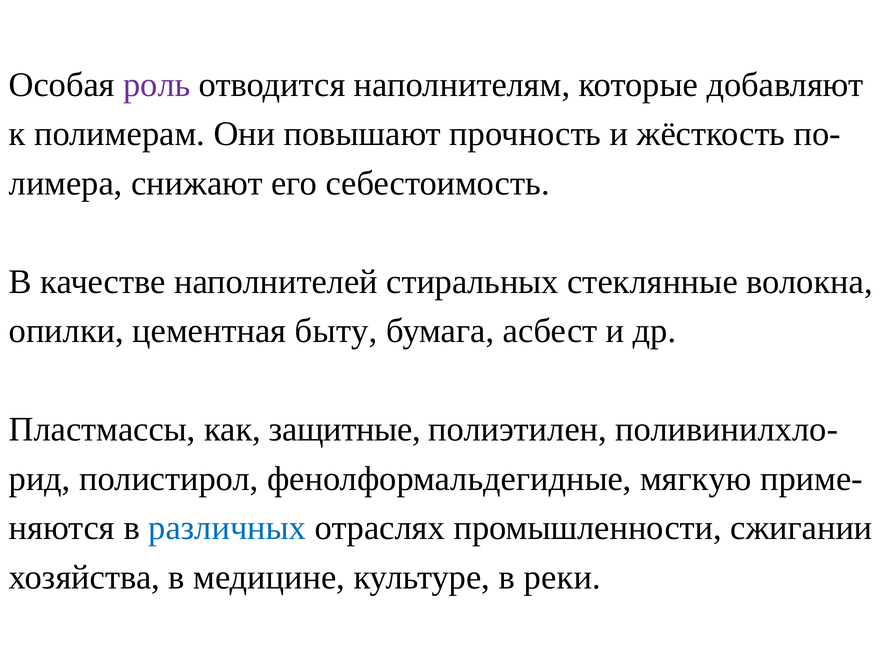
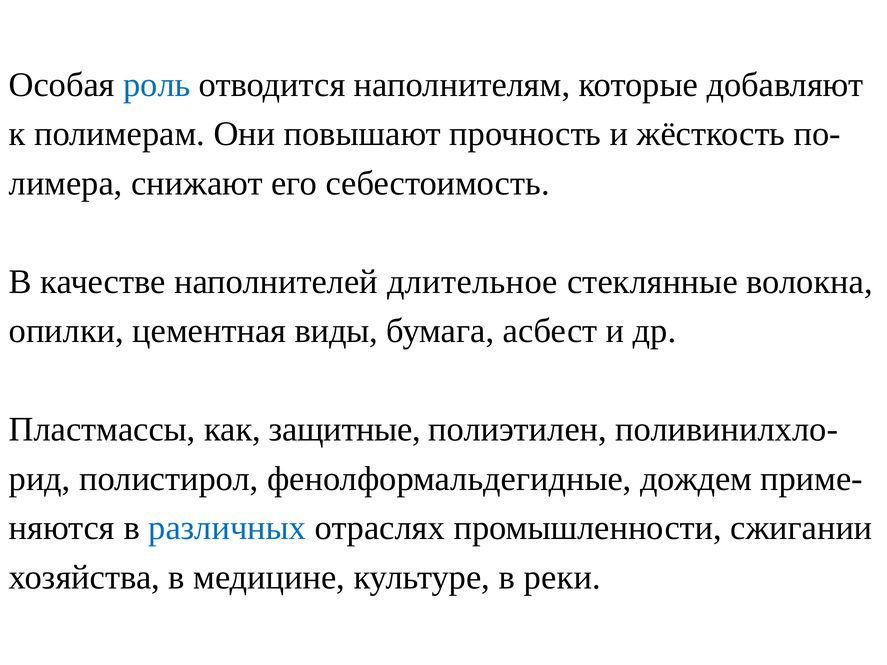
роль colour: purple -> blue
стиральных: стиральных -> длительное
быту: быту -> виды
мягкую: мягкую -> дождем
